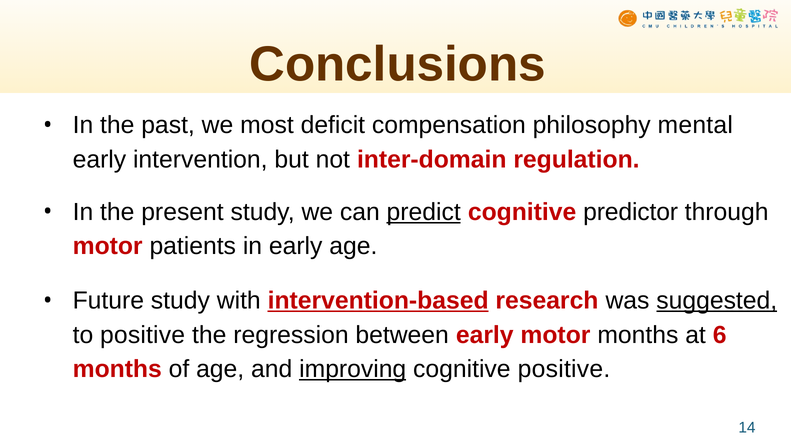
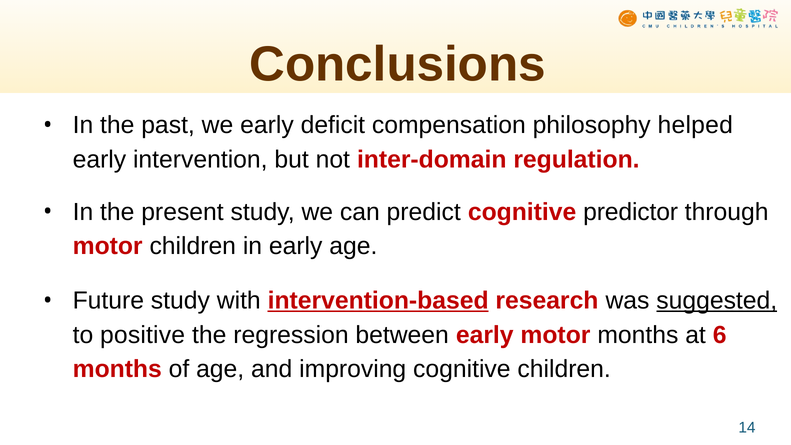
we most: most -> early
mental: mental -> helped
predict underline: present -> none
motor patients: patients -> children
improving underline: present -> none
cognitive positive: positive -> children
